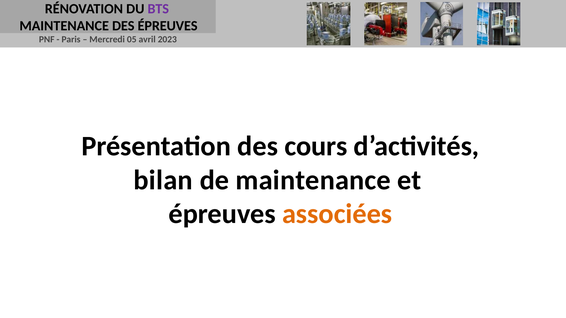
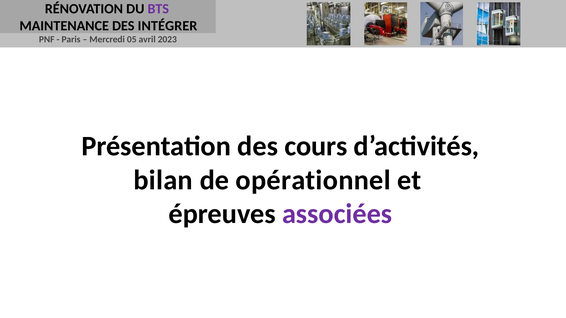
DES ÉPREUVES: ÉPREUVES -> INTÉGRER
de maintenance: maintenance -> opérationnel
associées colour: orange -> purple
